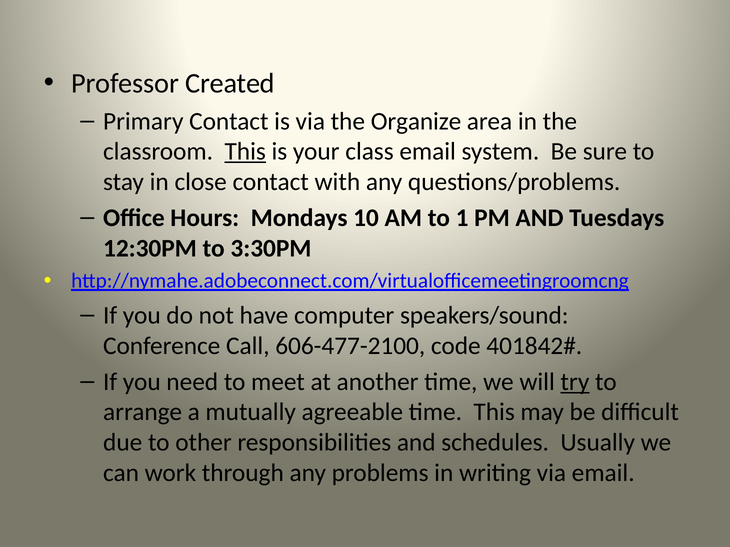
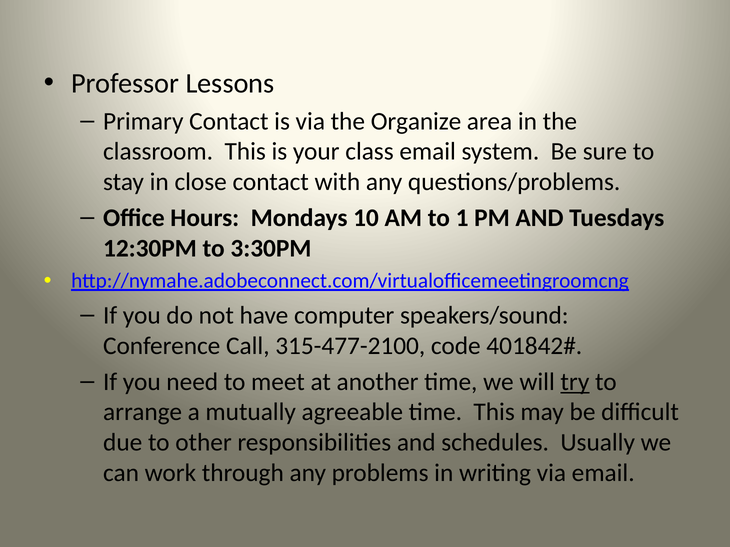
Created: Created -> Lessons
This at (245, 152) underline: present -> none
606-477-2100: 606-477-2100 -> 315-477-2100
